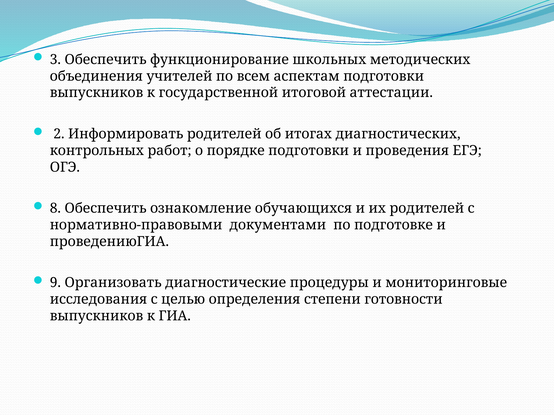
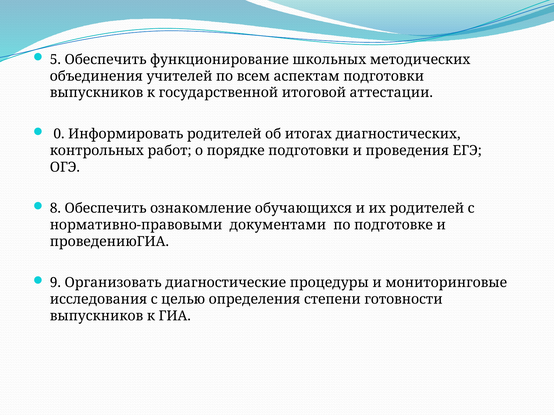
3: 3 -> 5
2: 2 -> 0
